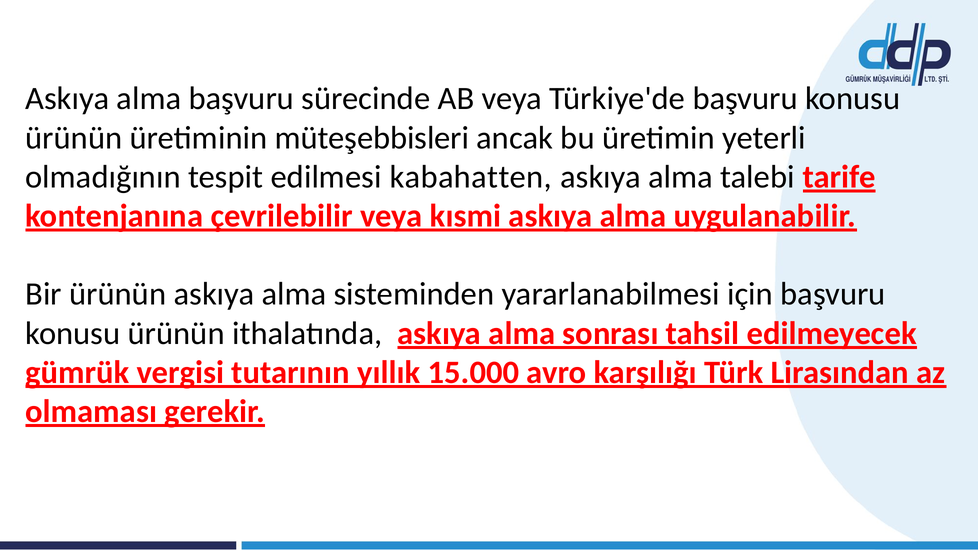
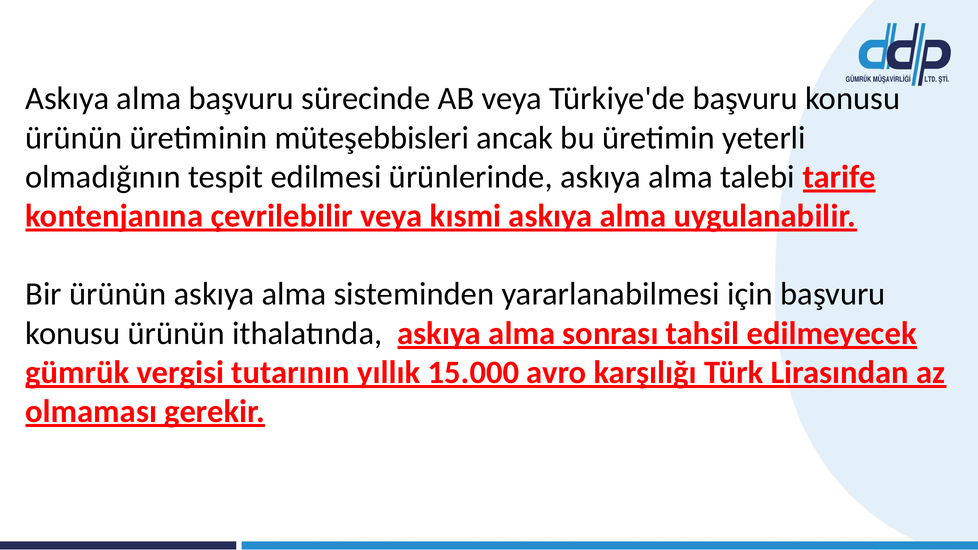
kabahatten: kabahatten -> ürünlerinde
